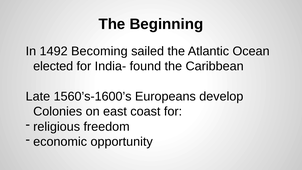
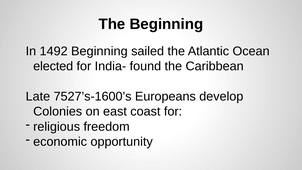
1492 Becoming: Becoming -> Beginning
1560’s-1600’s: 1560’s-1600’s -> 7527’s-1600’s
